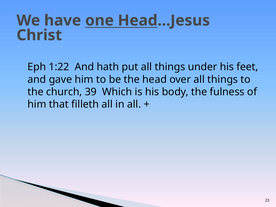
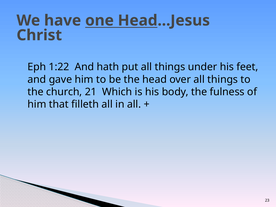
39: 39 -> 21
